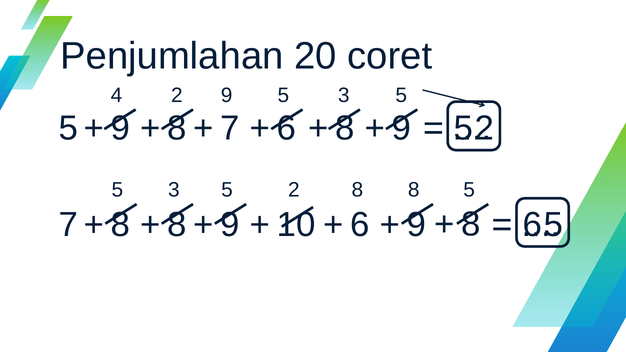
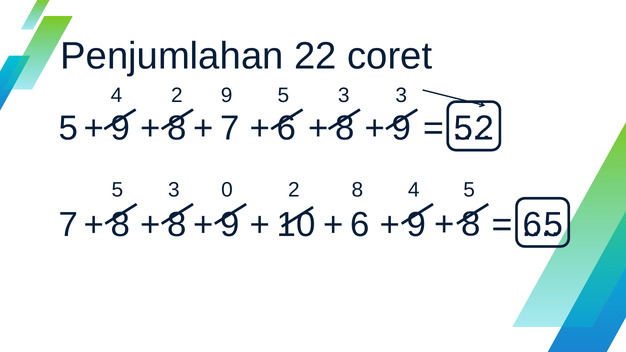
20: 20 -> 22
2 5 3 5: 5 -> 3
5 at (227, 190): 5 -> 0
8 8: 8 -> 4
